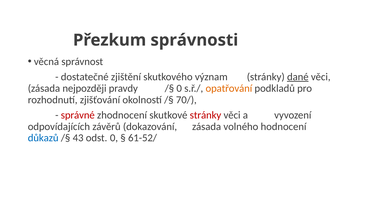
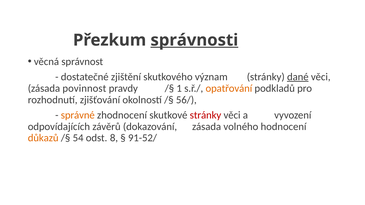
správnosti underline: none -> present
nejpozději: nejpozději -> povinnost
0 at (179, 88): 0 -> 1
70/: 70/ -> 56/
správné colour: red -> orange
důkazů colour: blue -> orange
43: 43 -> 54
odst 0: 0 -> 8
61-52/: 61-52/ -> 91-52/
